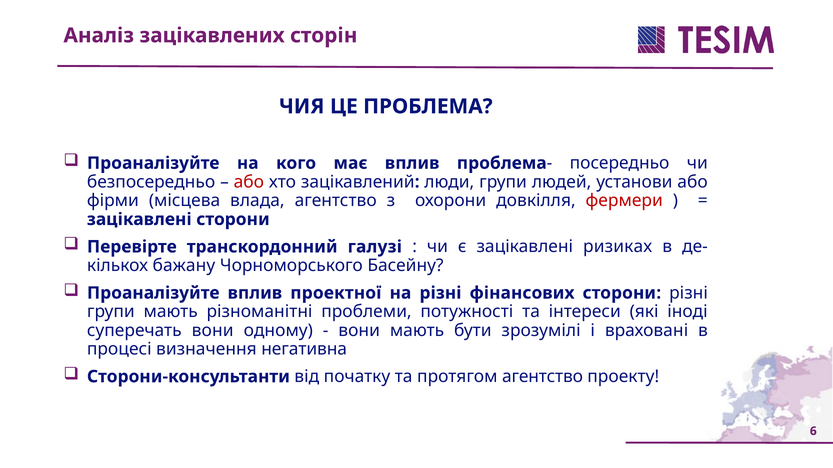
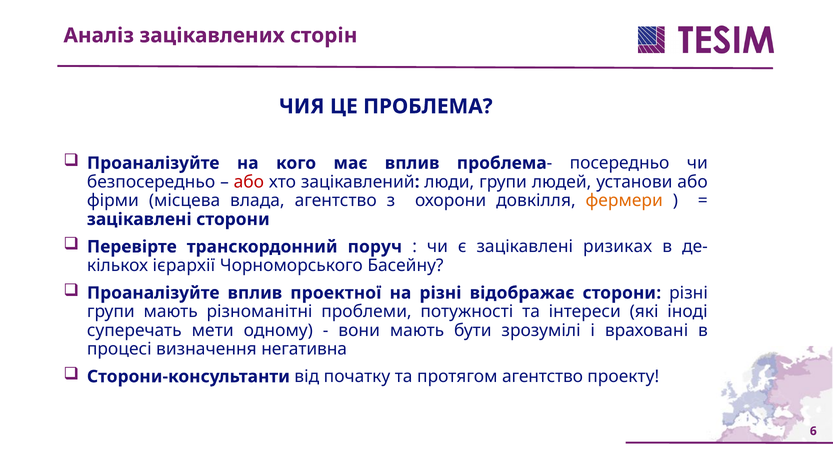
фермери colour: red -> orange
галузі: галузі -> поруч
бажану: бажану -> ієрархії
фінансових: фінансових -> відображає
суперечать вони: вони -> мети
